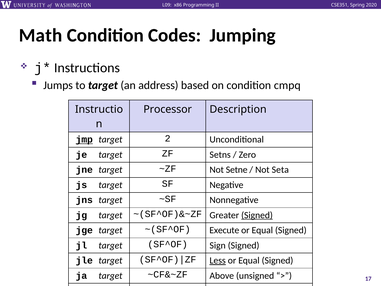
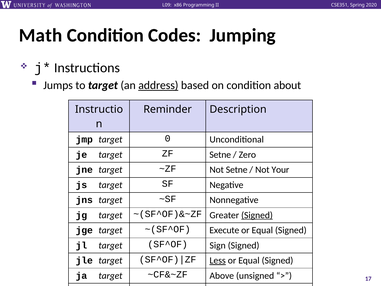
address underline: none -> present
cmpq: cmpq -> about
Processor: Processor -> Reminder
jmp underline: present -> none
2: 2 -> 0
ZF Setns: Setns -> Setne
Seta: Seta -> Your
